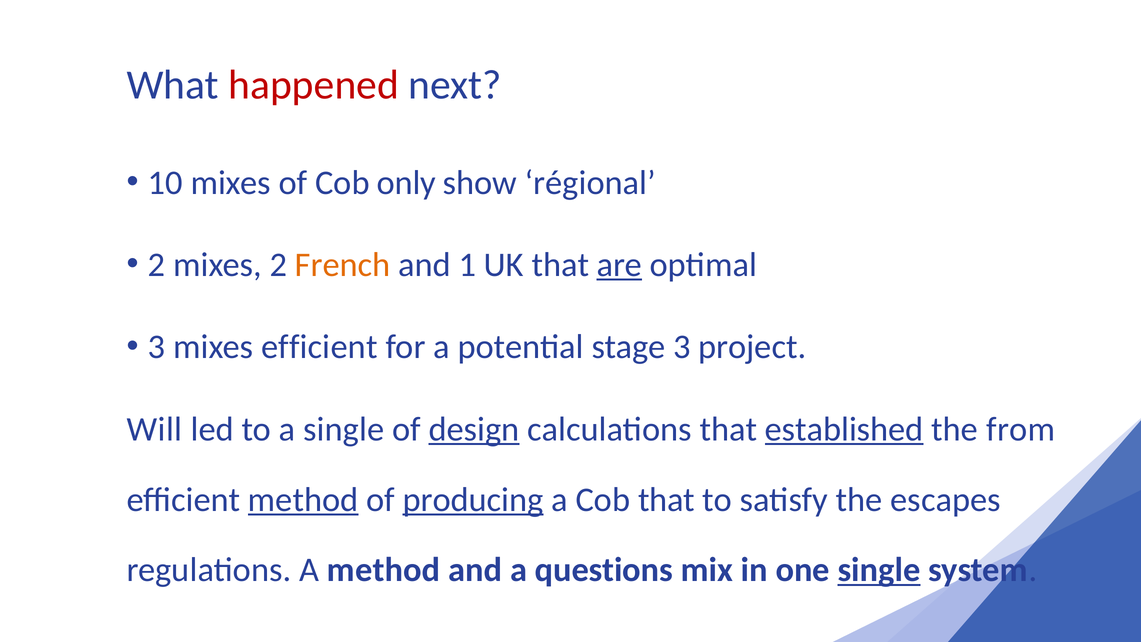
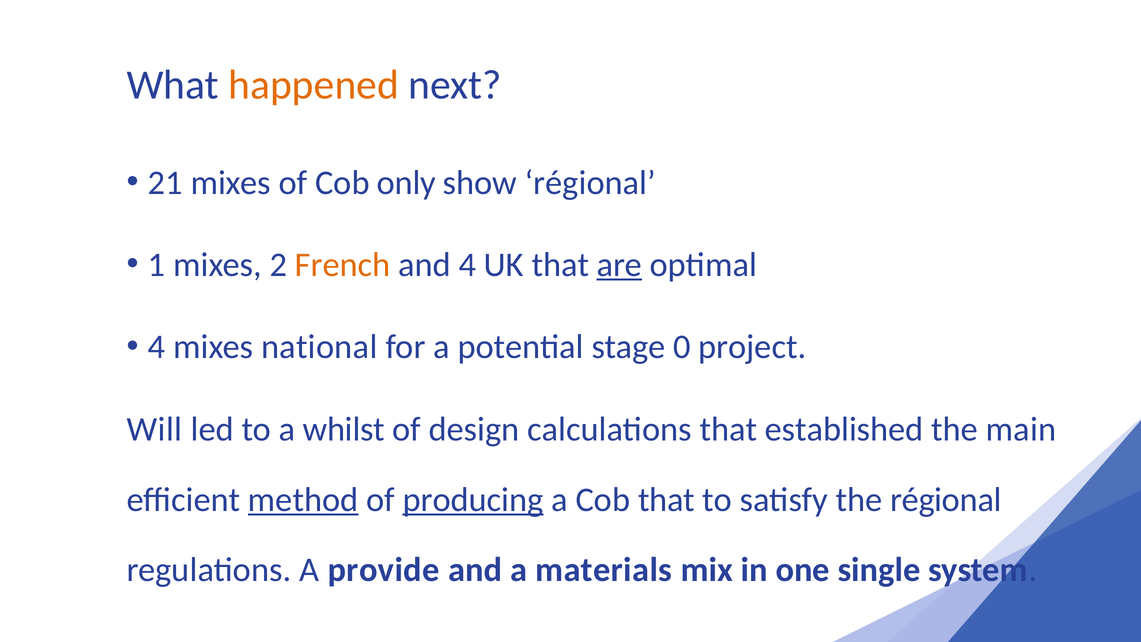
happened colour: red -> orange
10: 10 -> 21
2 at (157, 265): 2 -> 1
and 1: 1 -> 4
3 at (157, 347): 3 -> 4
mixes efficient: efficient -> national
stage 3: 3 -> 0
a single: single -> whilst
design underline: present -> none
established underline: present -> none
from: from -> main
the escapes: escapes -> régional
A method: method -> provide
questions: questions -> materials
single at (879, 570) underline: present -> none
